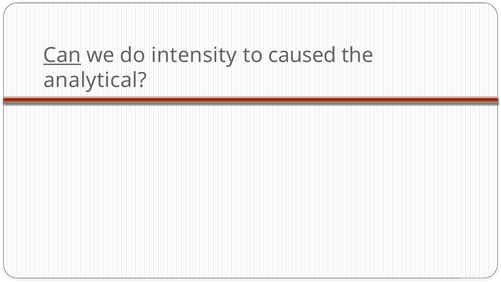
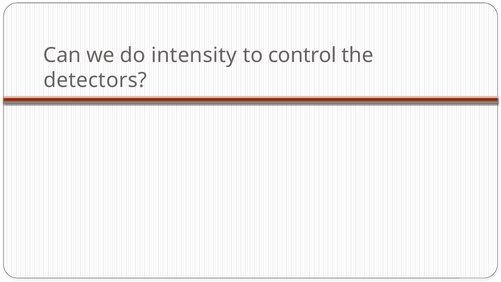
Can underline: present -> none
caused: caused -> control
analytical: analytical -> detectors
